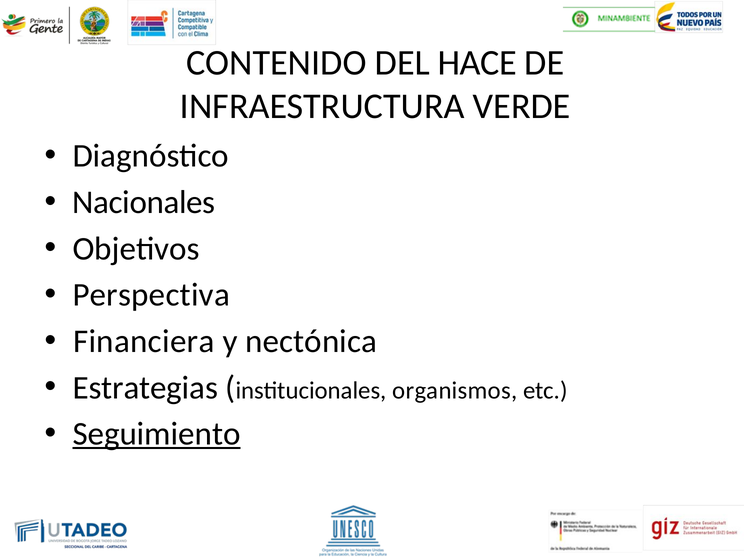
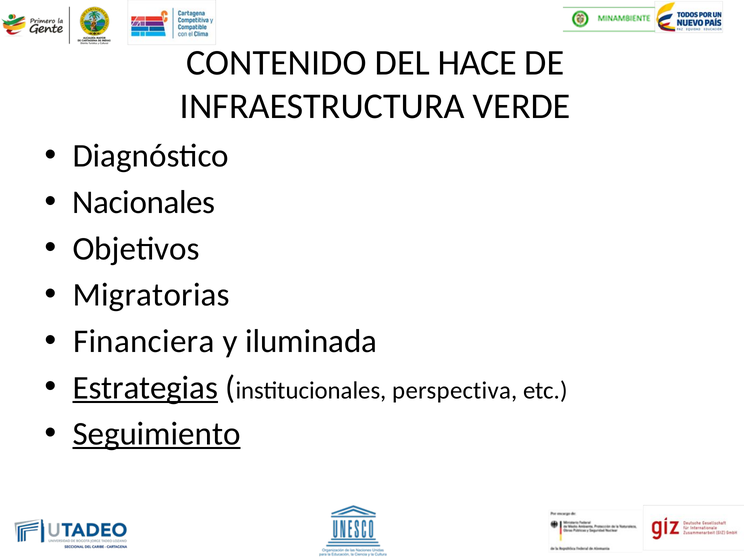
Perspectiva: Perspectiva -> Migratorias
nectónica: nectónica -> iluminada
Estrategias underline: none -> present
organismos: organismos -> perspectiva
